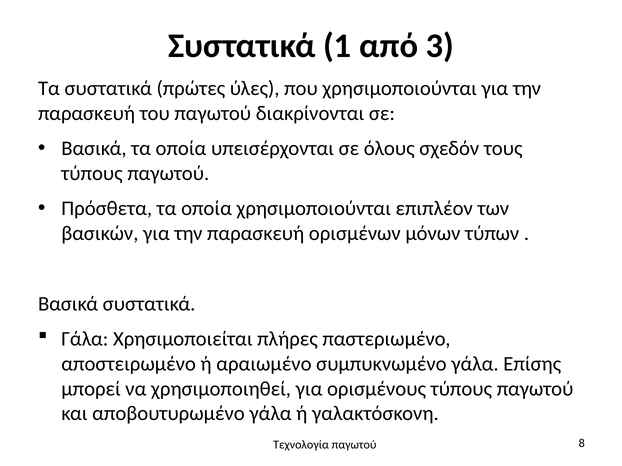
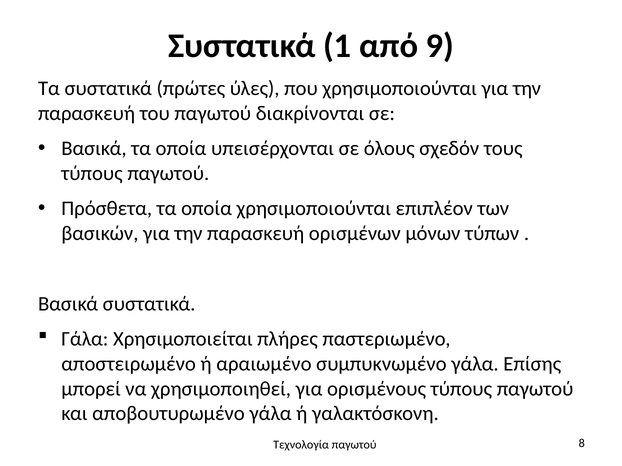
3: 3 -> 9
